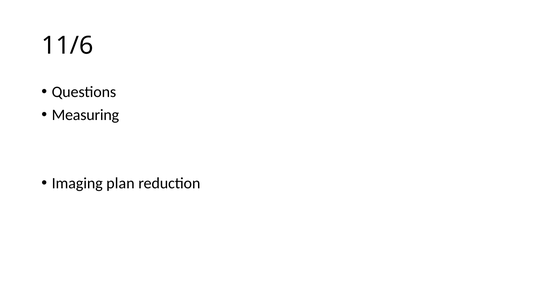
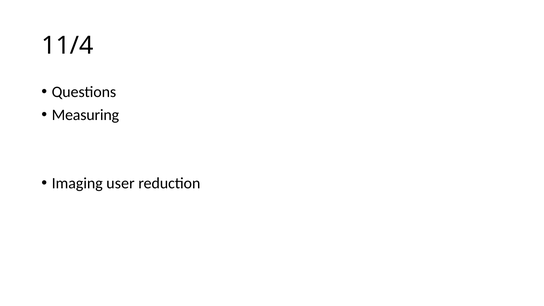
11/6: 11/6 -> 11/4
plan: plan -> user
